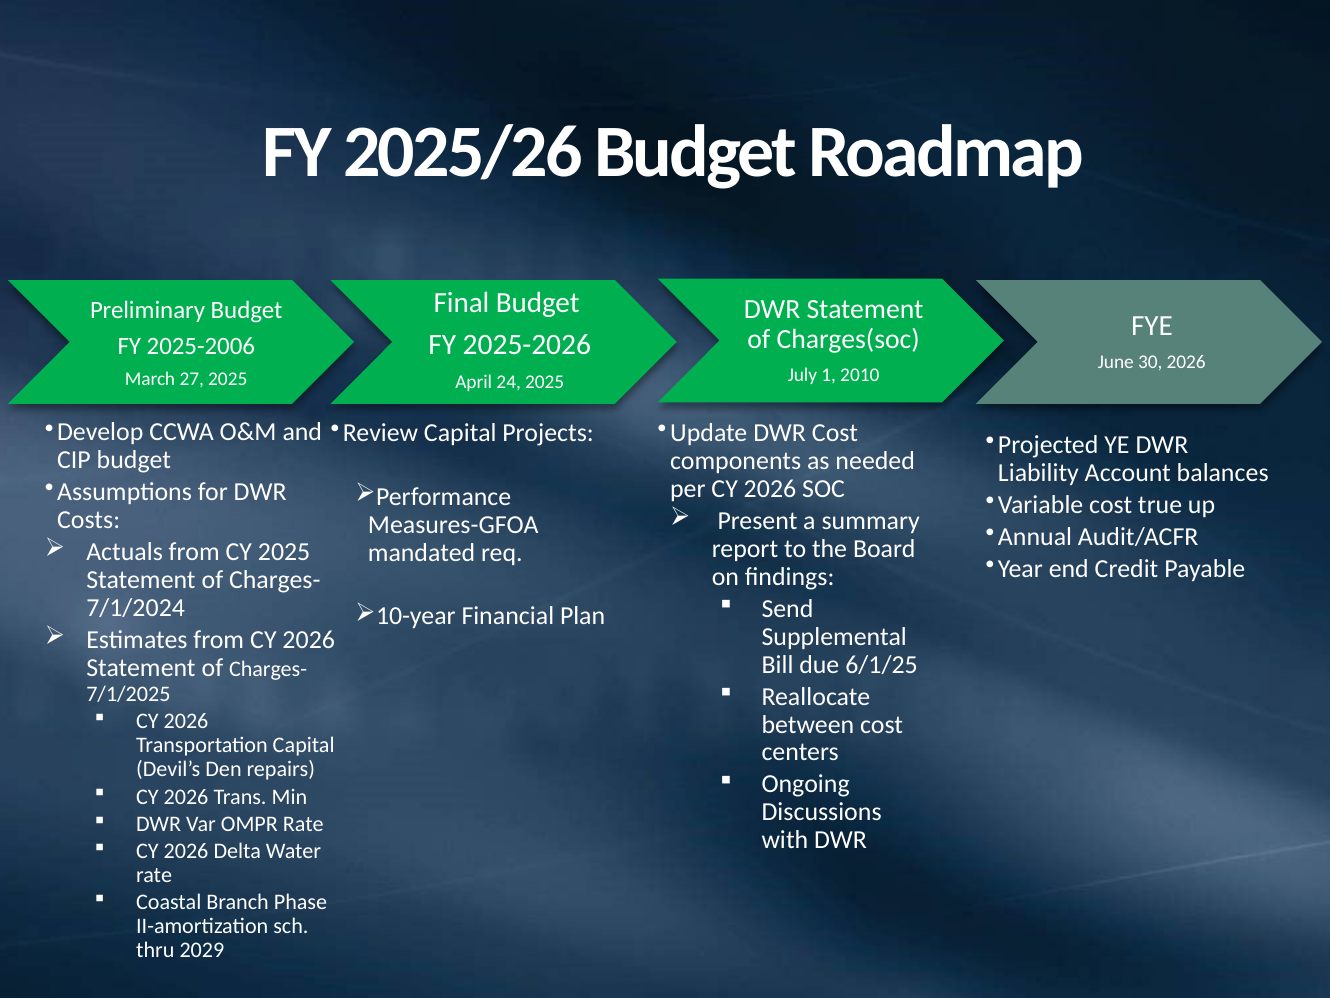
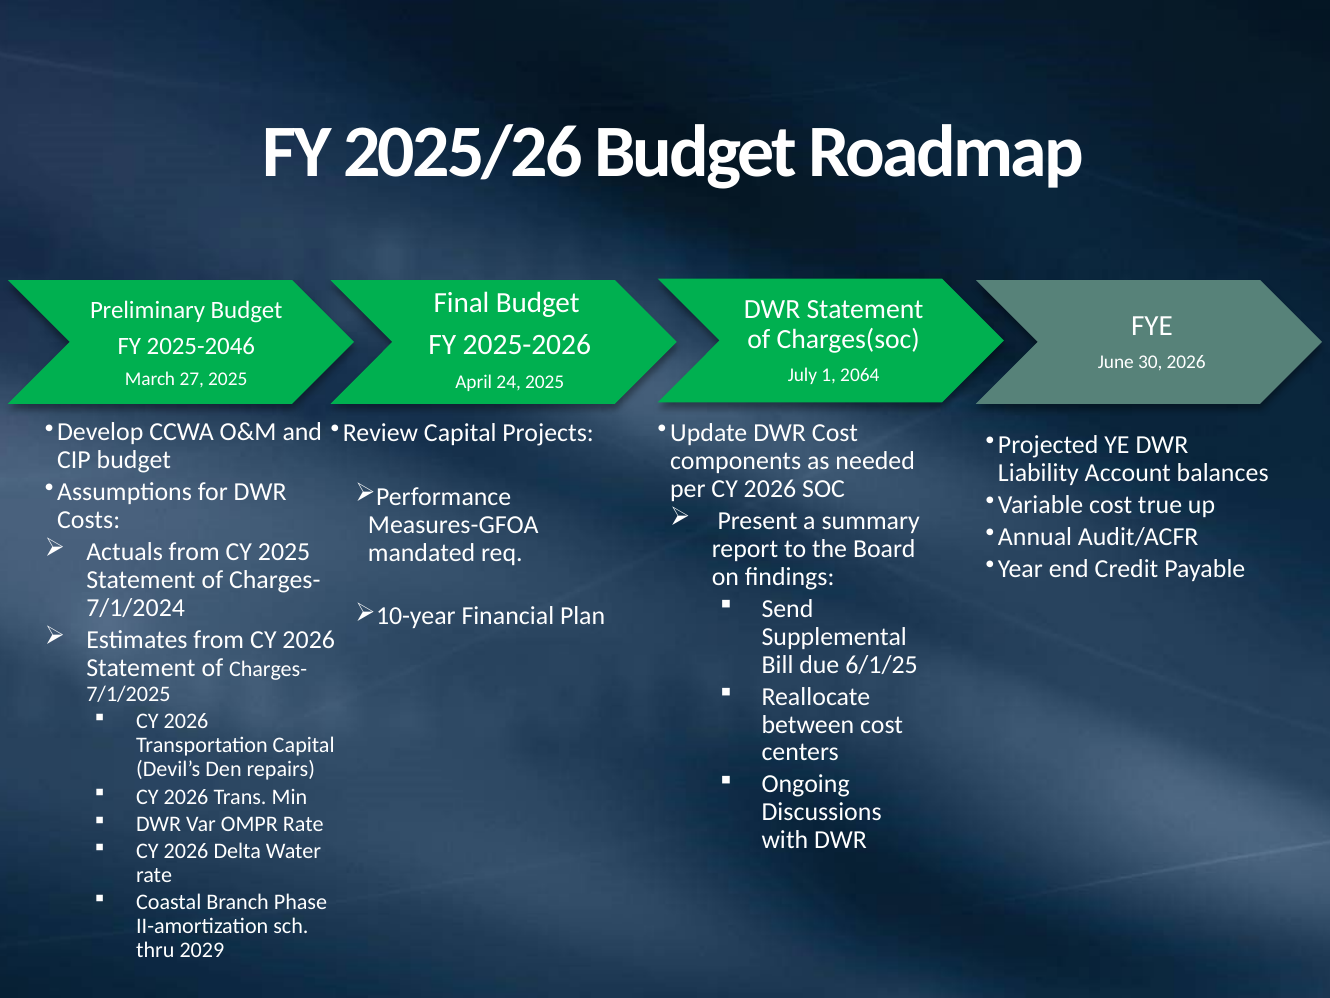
2025-2006: 2025-2006 -> 2025-2046
2010: 2010 -> 2064
